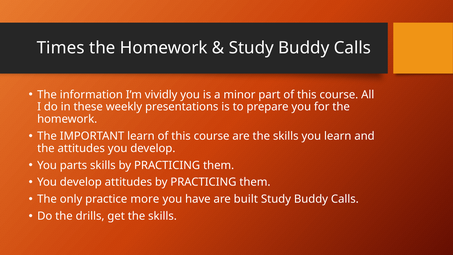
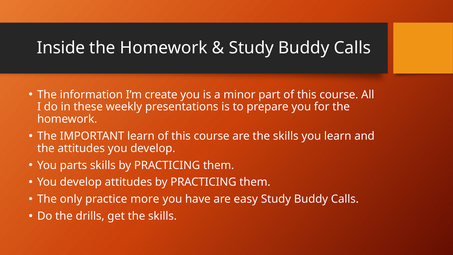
Times: Times -> Inside
vividly: vividly -> create
built: built -> easy
